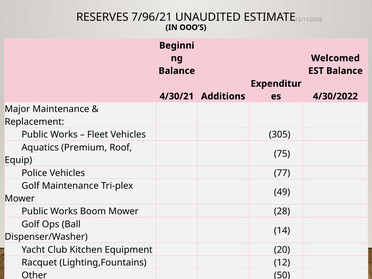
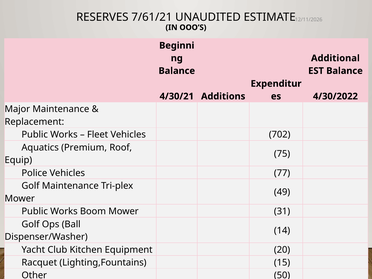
7/96/21: 7/96/21 -> 7/61/21
Welcomed: Welcomed -> Additional
305: 305 -> 702
28: 28 -> 31
12: 12 -> 15
